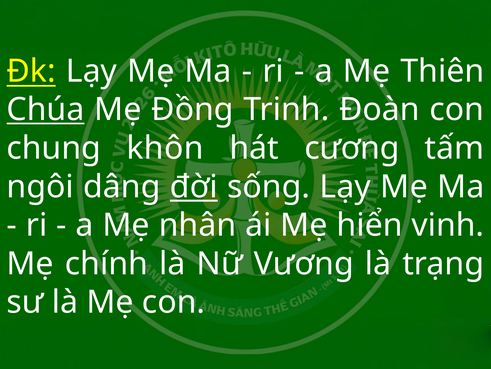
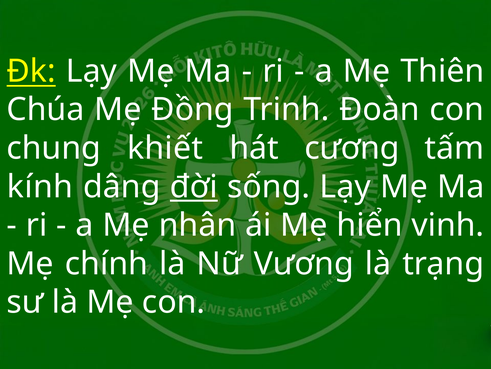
Chúa underline: present -> none
khôn: khôn -> khiết
ngôi: ngôi -> kính
